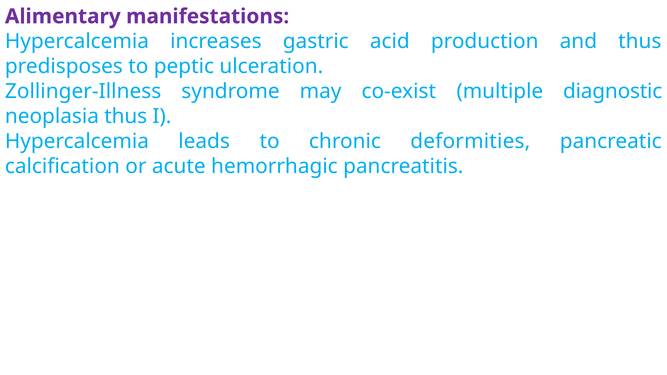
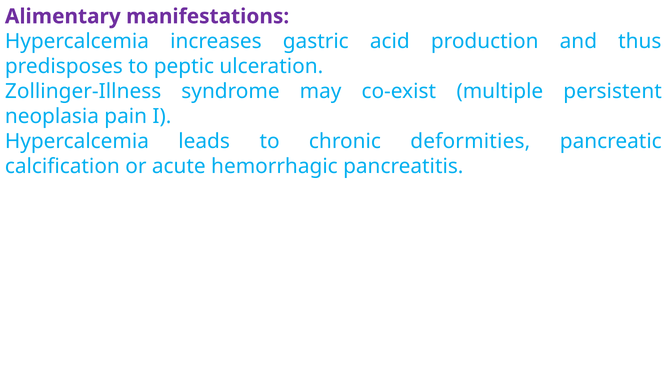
diagnostic: diagnostic -> persistent
neoplasia thus: thus -> pain
